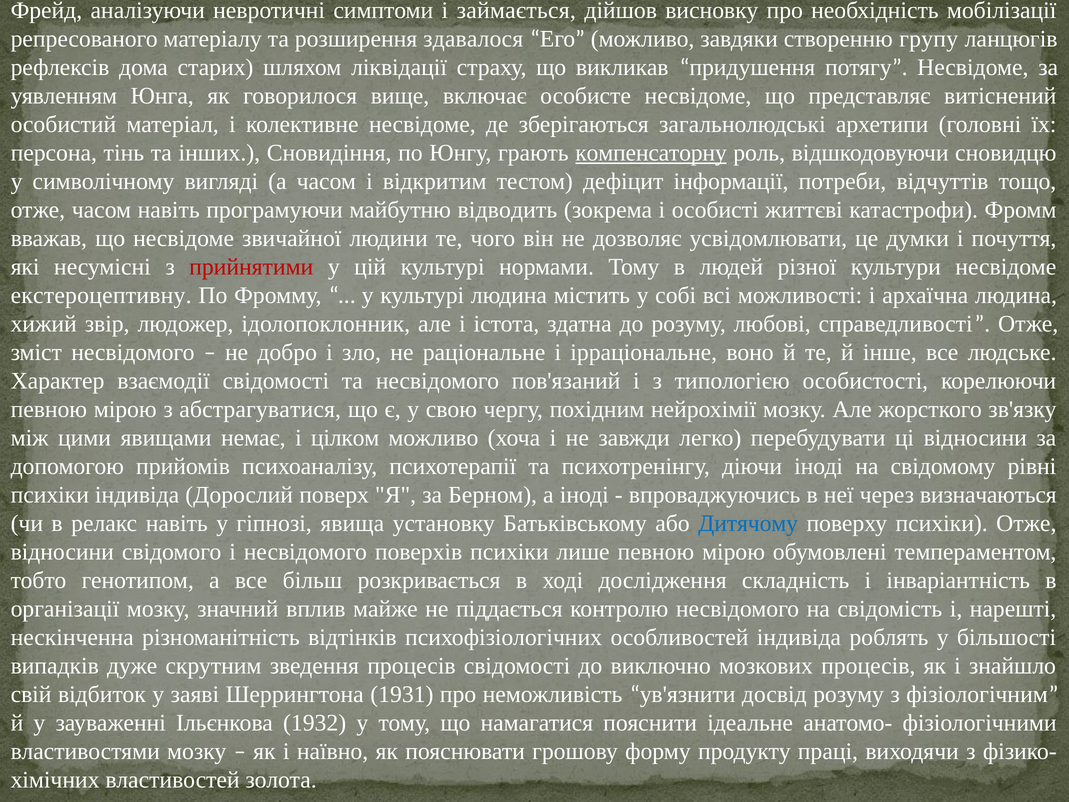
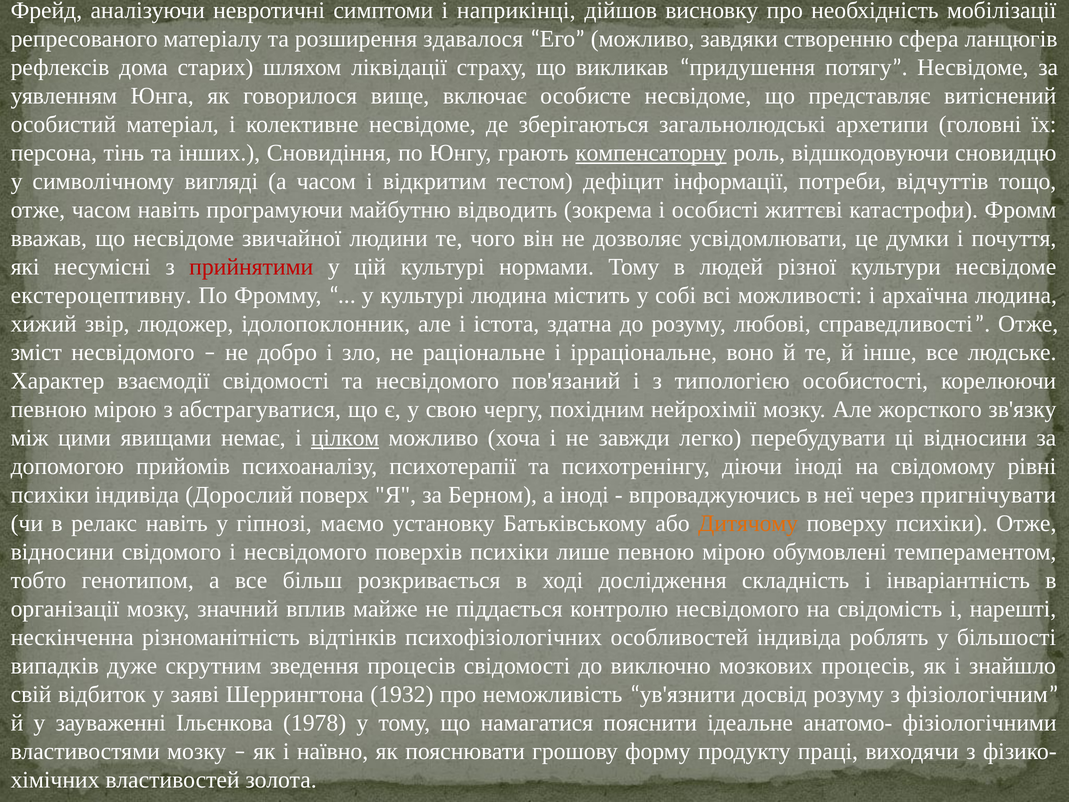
займається: займається -> наприкінці
групу: групу -> сфера
цілком underline: none -> present
визначаються: визначаються -> пригнічувати
явища: явища -> маємо
Дитячому colour: blue -> orange
1931: 1931 -> 1932
1932: 1932 -> 1978
